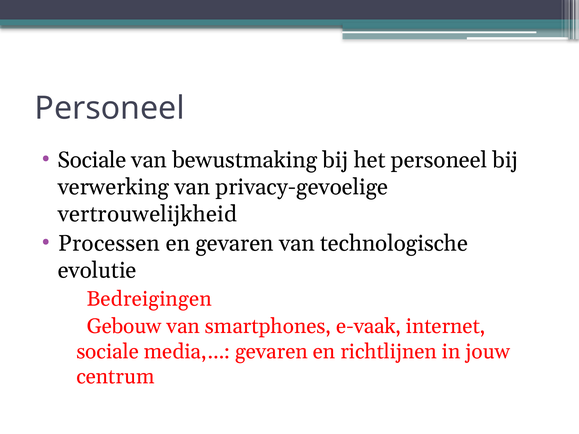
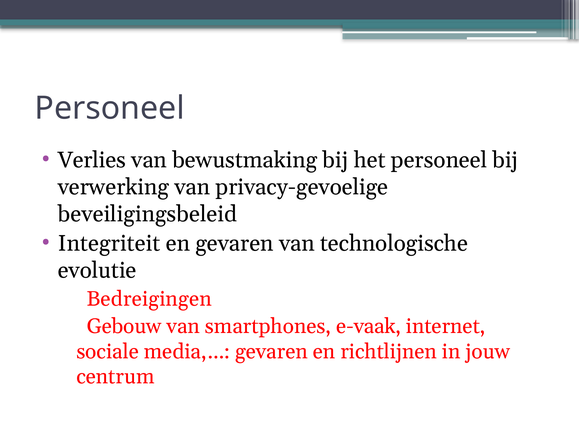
Sociale at (92, 160): Sociale -> Verlies
vertrouwelijkheid: vertrouwelijkheid -> beveiligingsbeleid
Processen: Processen -> Integriteit
